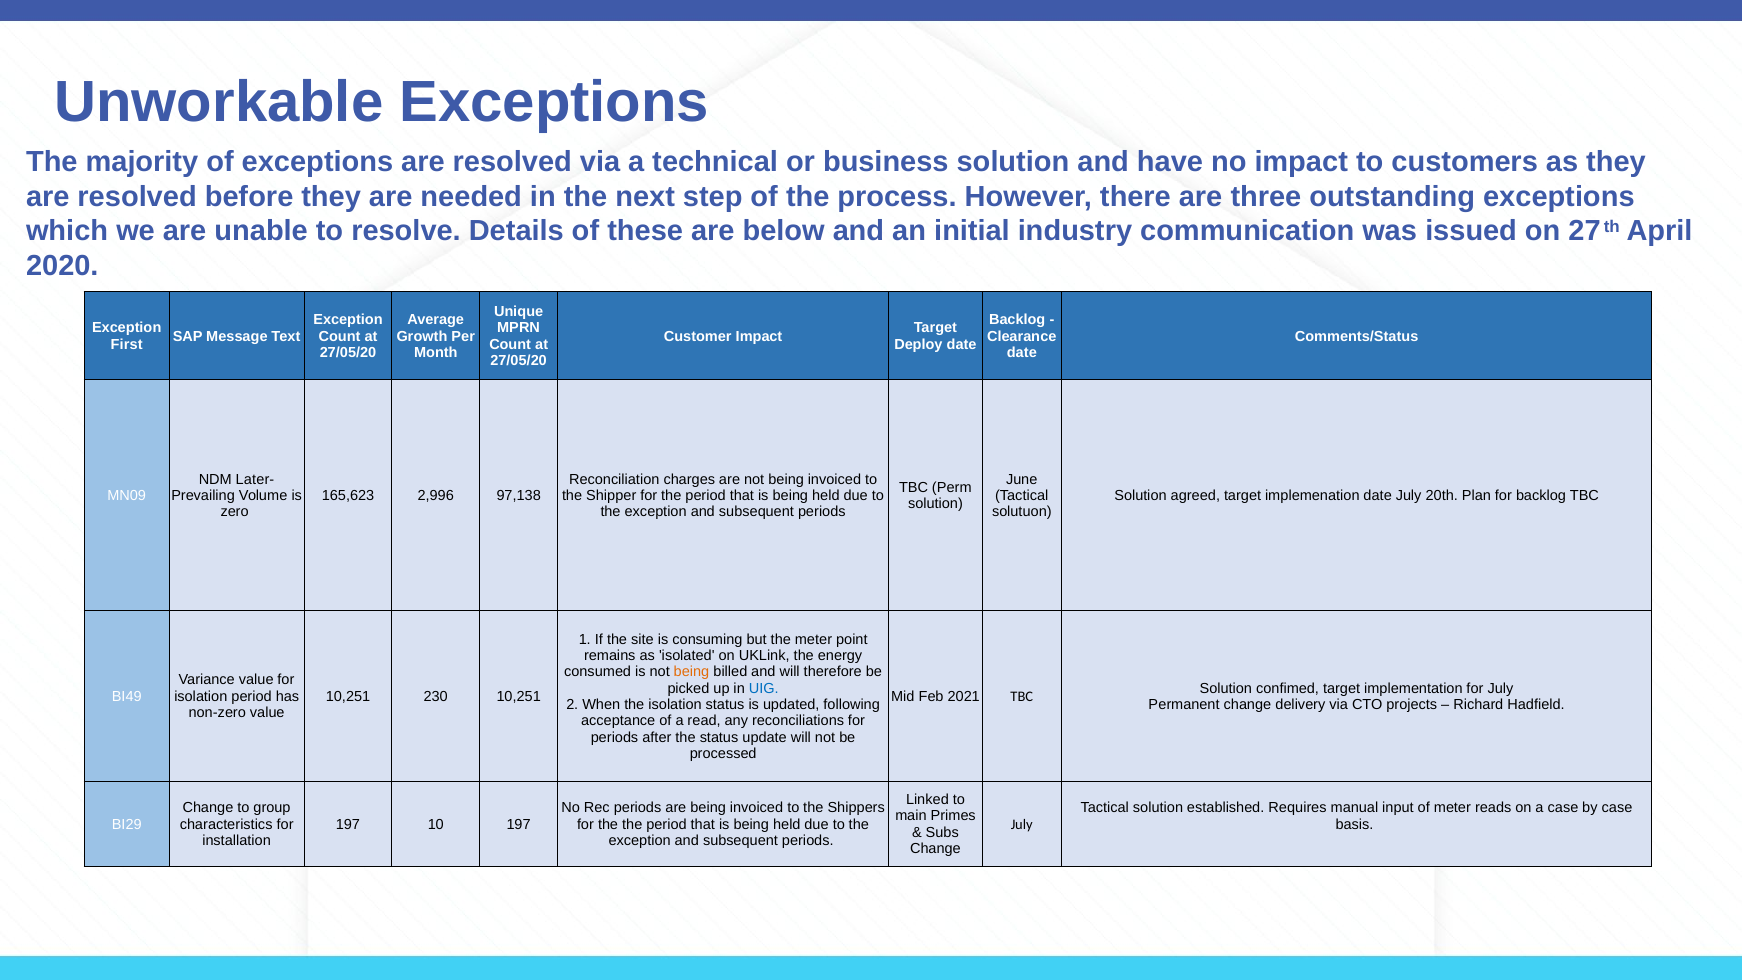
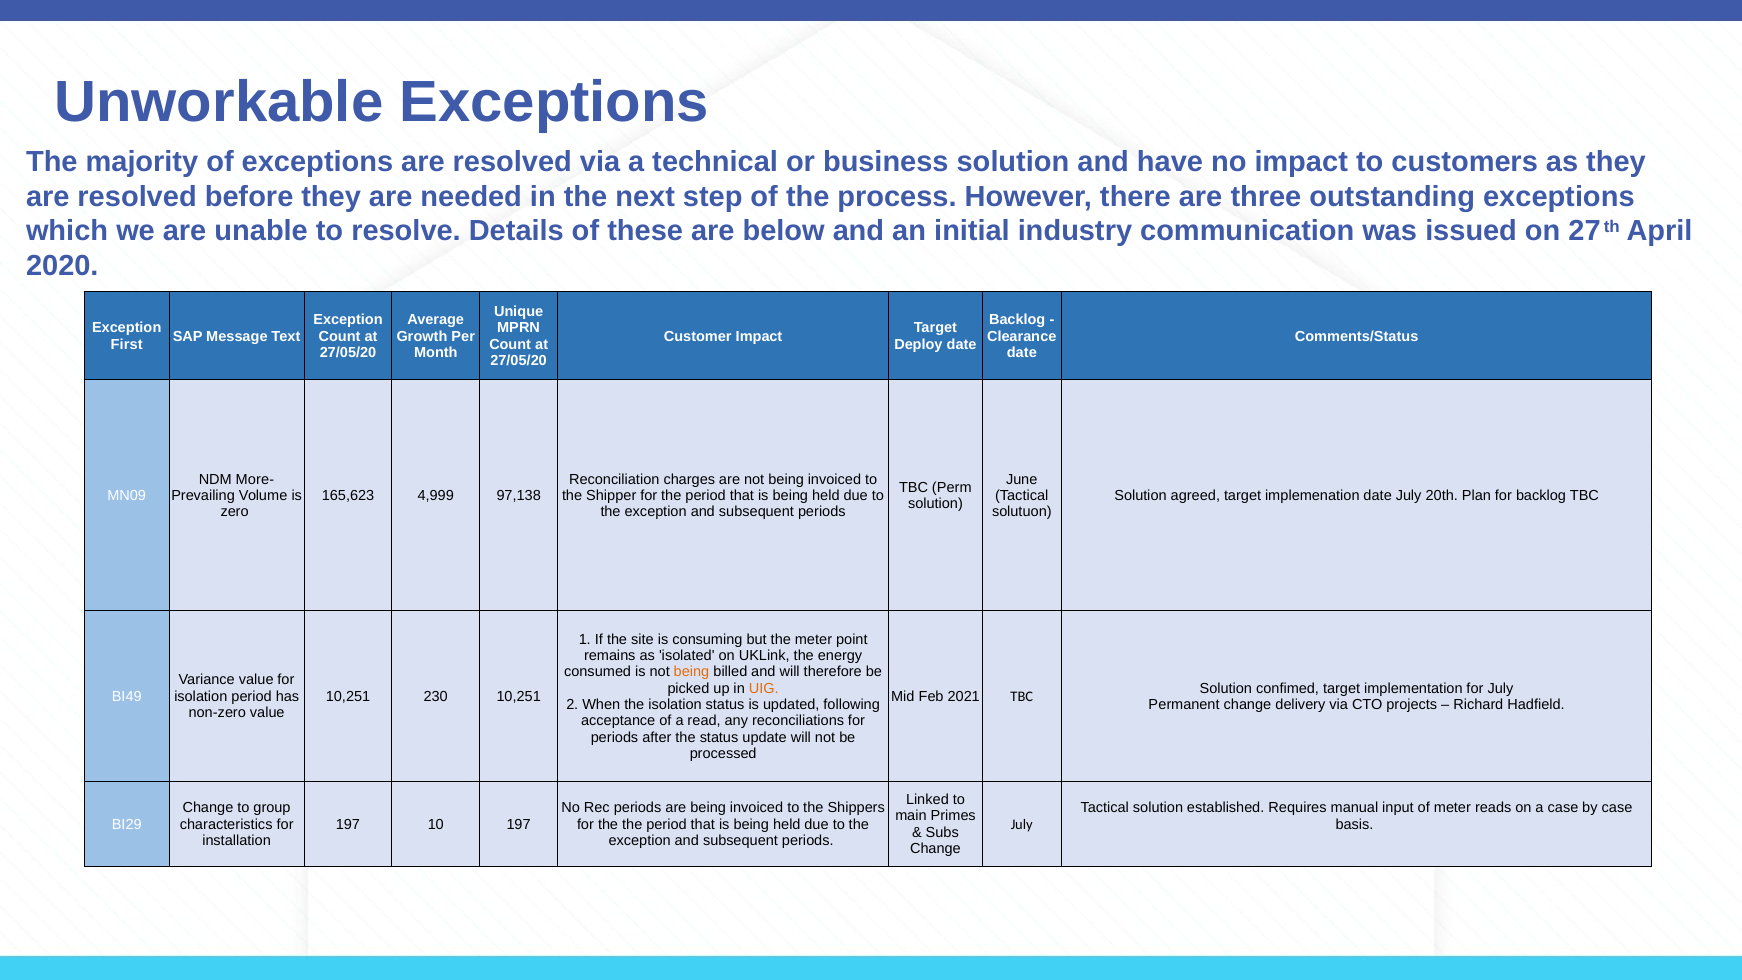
Later-: Later- -> More-
2,996: 2,996 -> 4,999
UIG colour: blue -> orange
